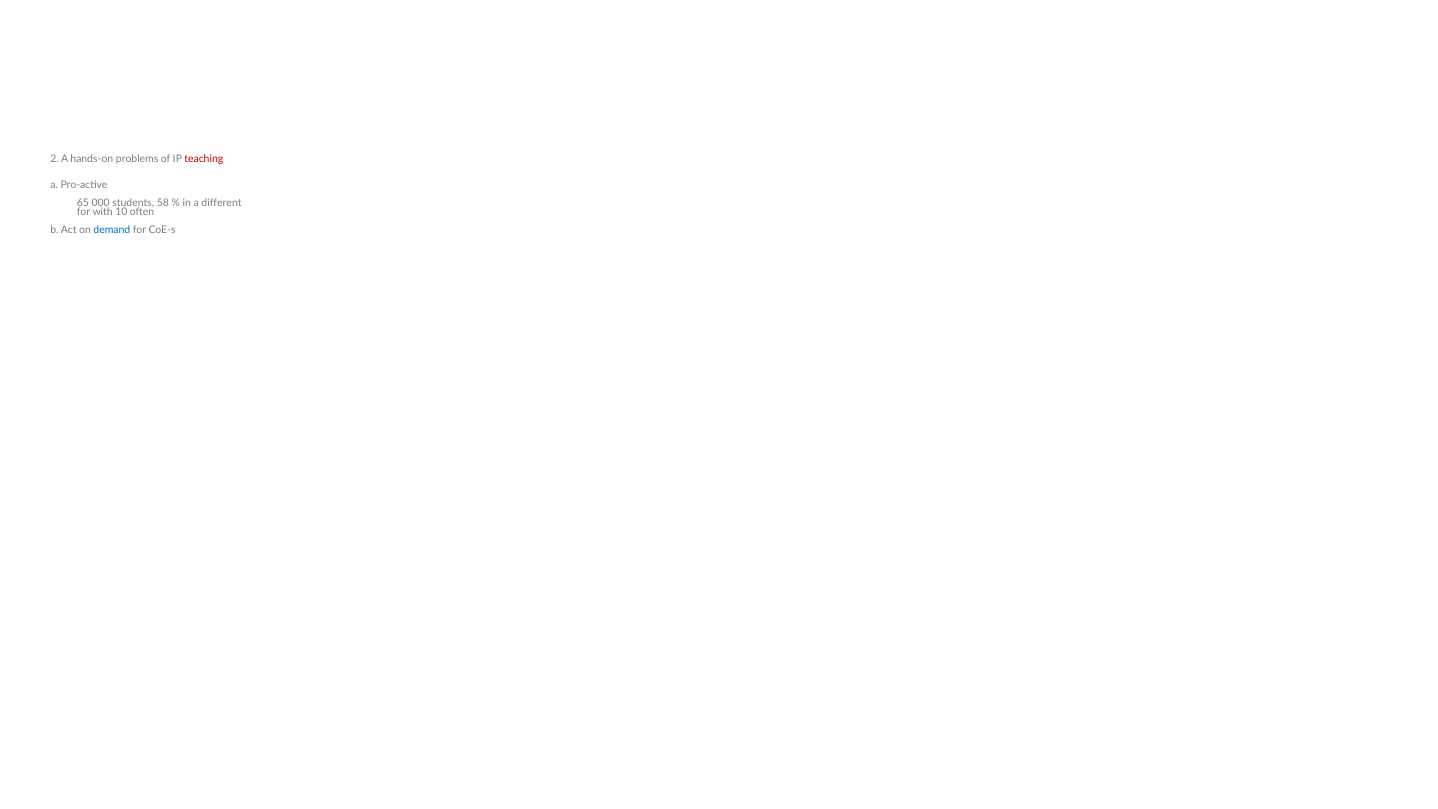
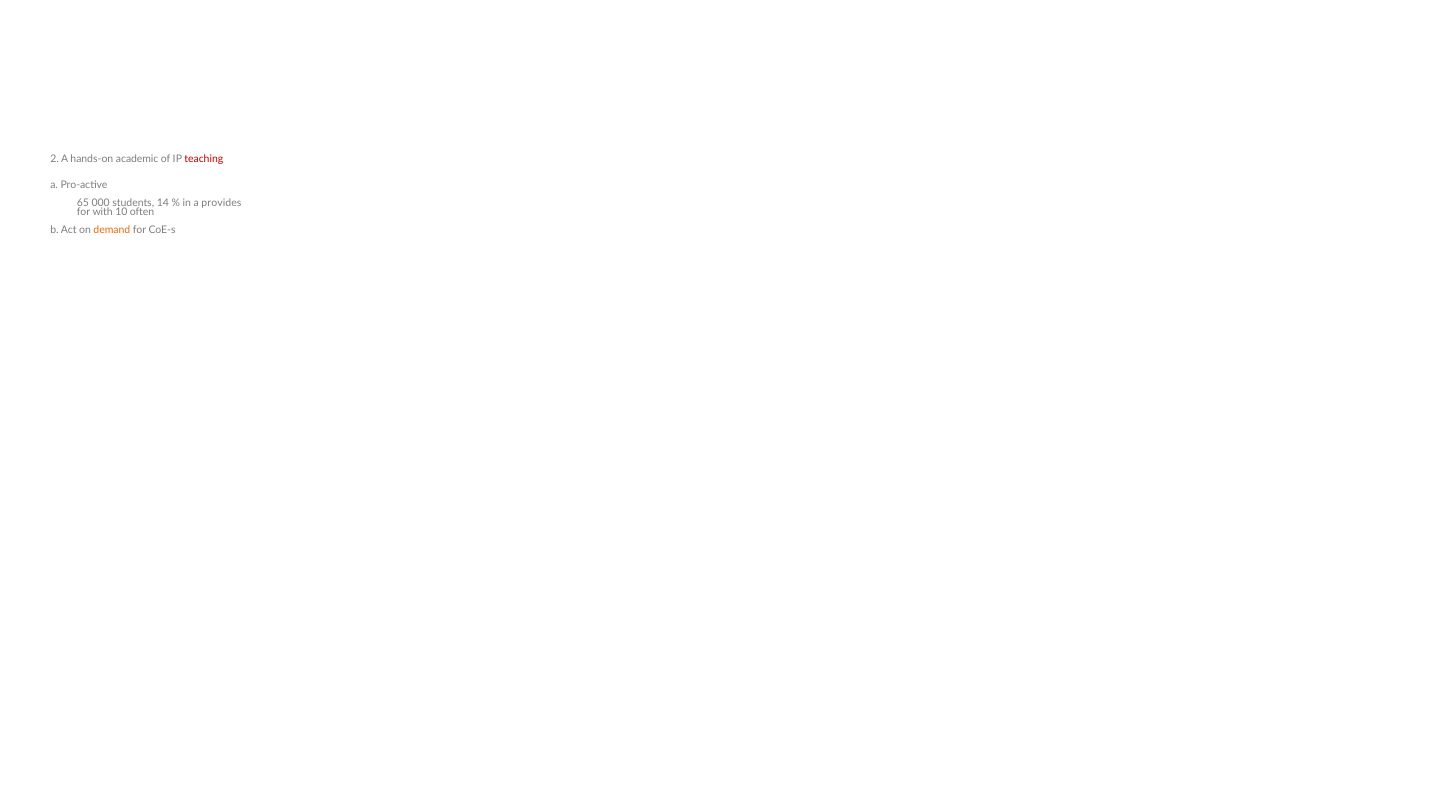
problems: problems -> academic
58: 58 -> 14
different: different -> provides
demand colour: blue -> orange
